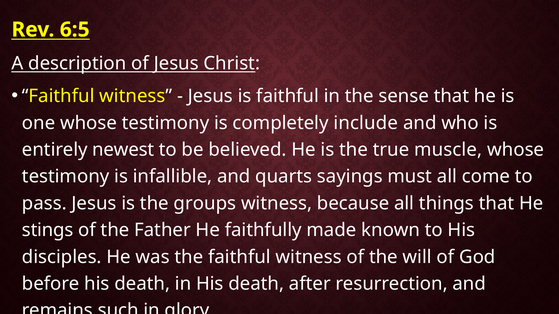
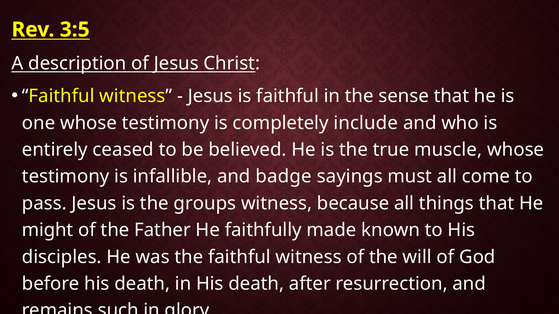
6:5: 6:5 -> 3:5
newest: newest -> ceased
quarts: quarts -> badge
stings: stings -> might
